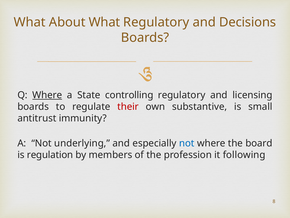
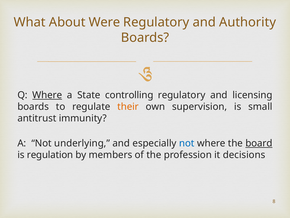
About What: What -> Were
Decisions: Decisions -> Authority
their colour: red -> orange
substantive: substantive -> supervision
board underline: none -> present
following: following -> decisions
